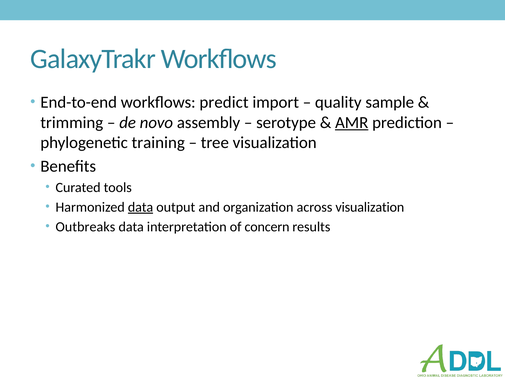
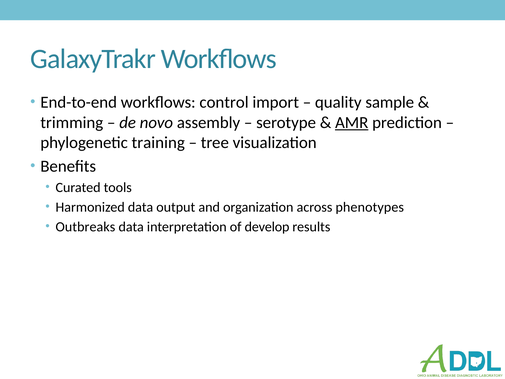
predict: predict -> control
data at (141, 207) underline: present -> none
across visualization: visualization -> phenotypes
concern: concern -> develop
